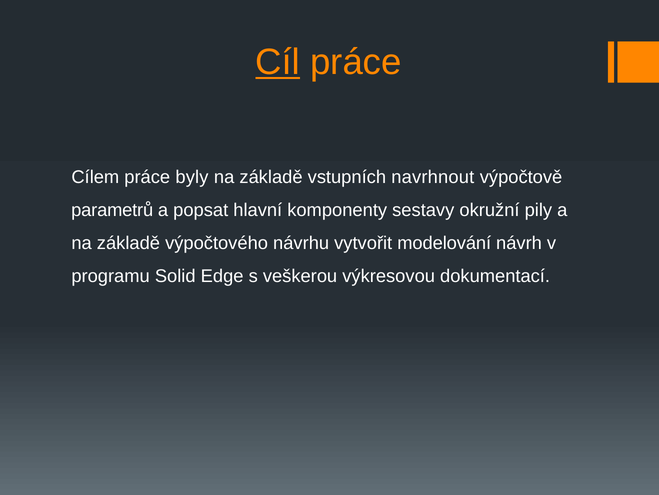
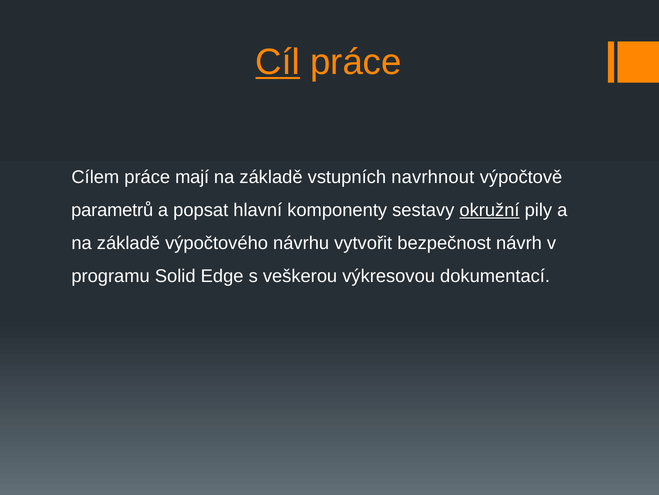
byly: byly -> mají
okružní underline: none -> present
modelování: modelování -> bezpečnost
